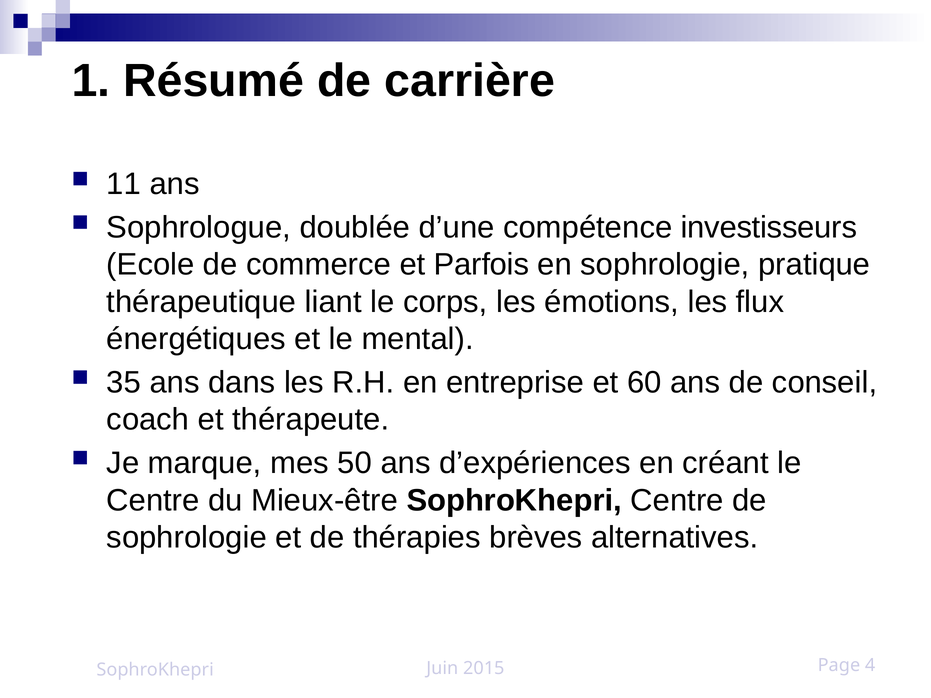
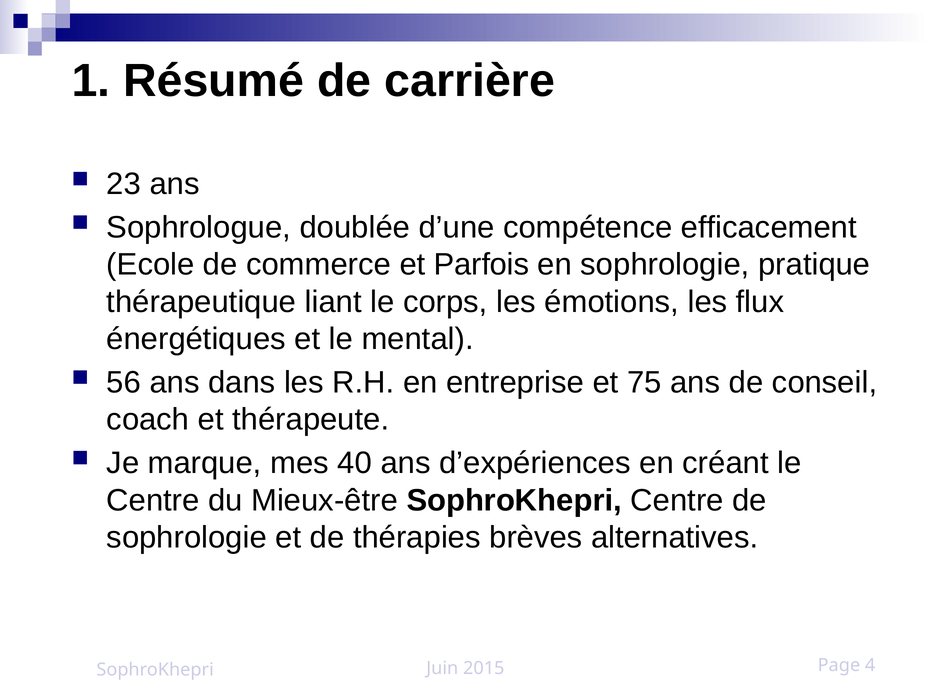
11: 11 -> 23
investisseurs: investisseurs -> efficacement
35: 35 -> 56
60: 60 -> 75
50: 50 -> 40
